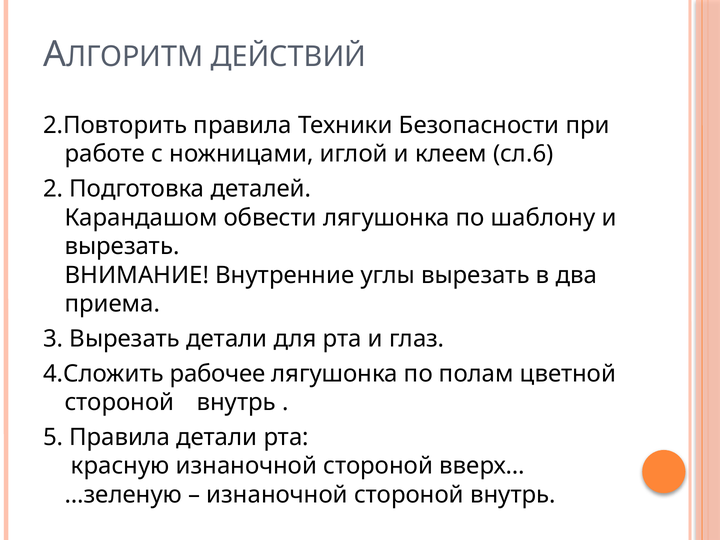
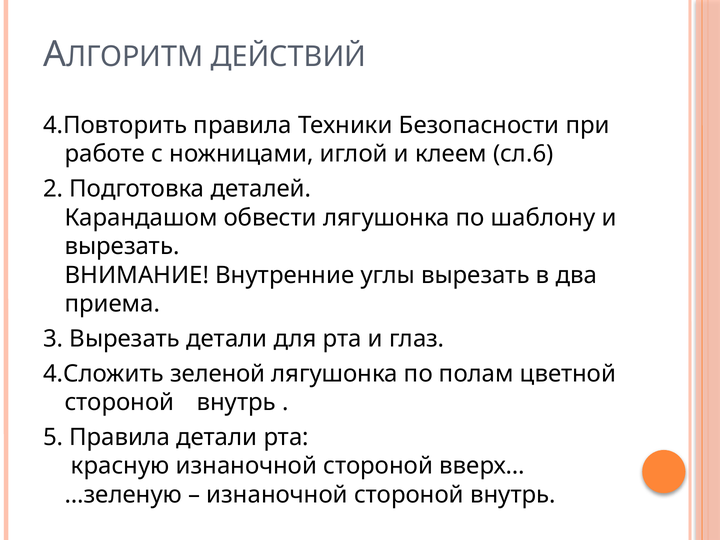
2.Повторить: 2.Повторить -> 4.Повторить
рабочее: рабочее -> зеленой
